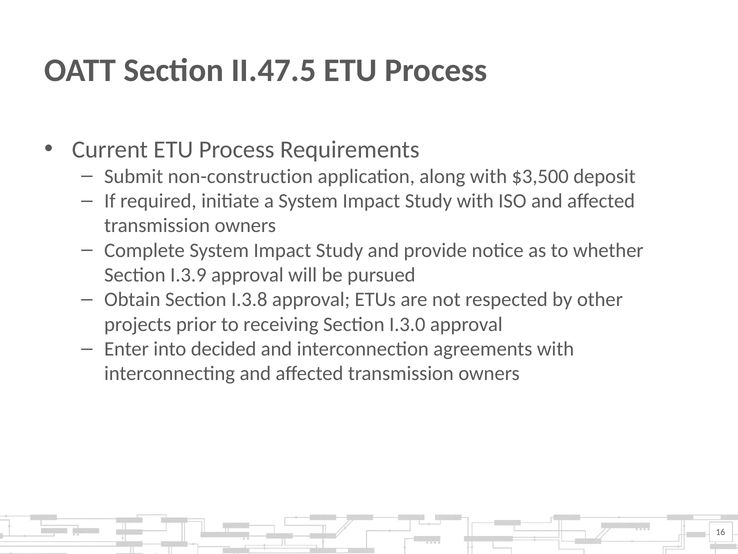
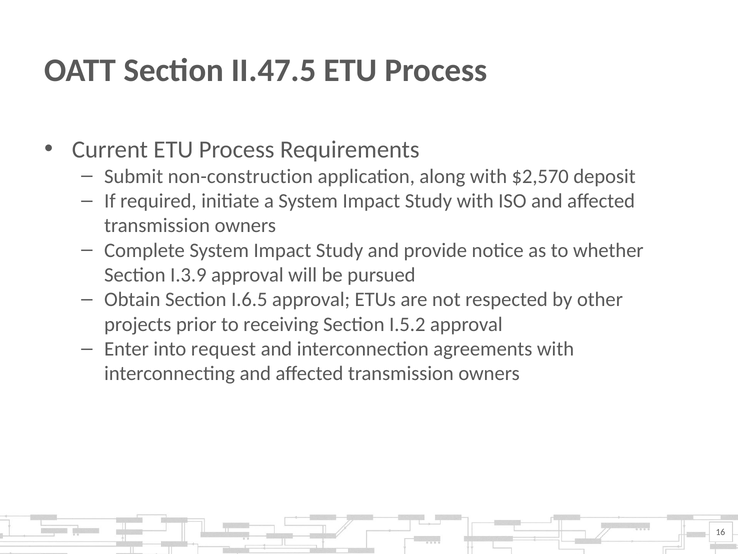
$3,500: $3,500 -> $2,570
I.3.8: I.3.8 -> I.6.5
I.3.0: I.3.0 -> I.5.2
decided: decided -> request
